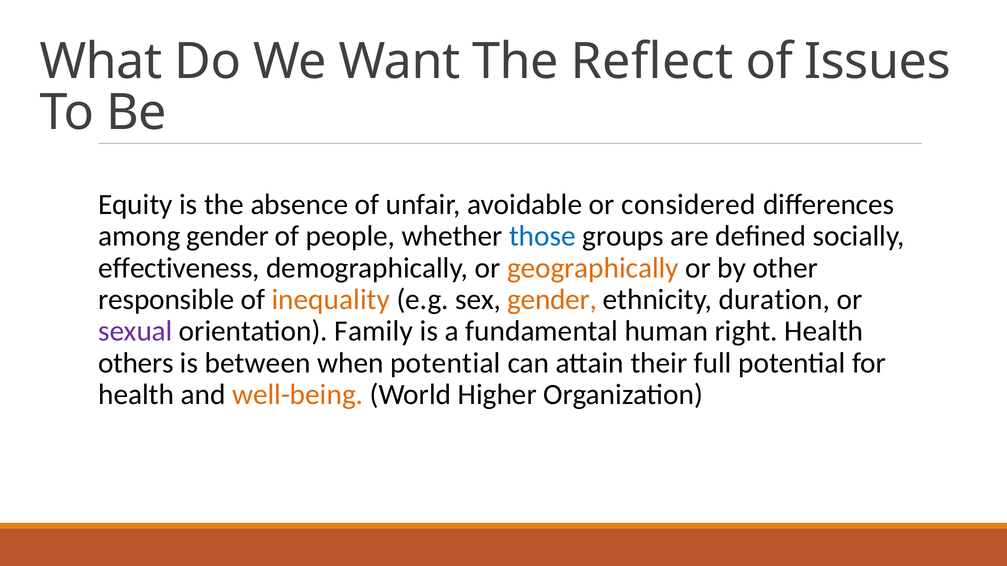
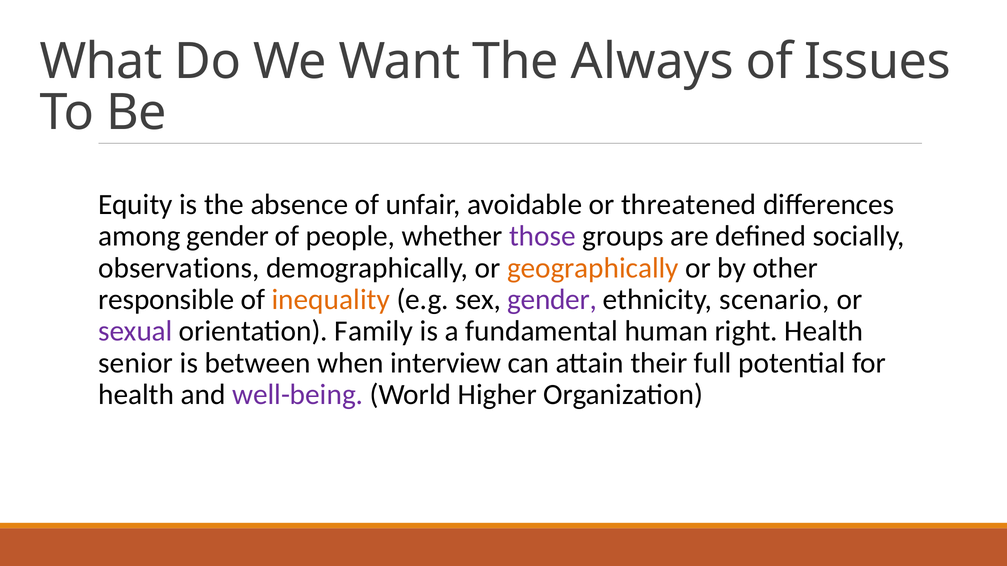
Reflect: Reflect -> Always
considered: considered -> threatened
those colour: blue -> purple
effectiveness: effectiveness -> observations
gender at (552, 300) colour: orange -> purple
duration: duration -> scenario
others: others -> senior
when potential: potential -> interview
well-being colour: orange -> purple
